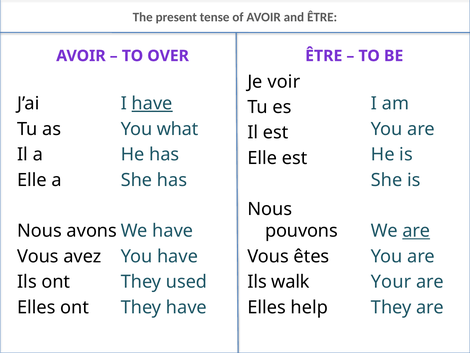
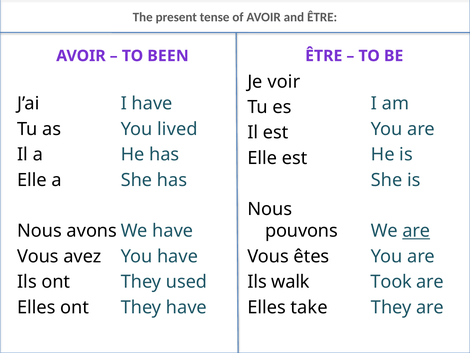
OVER: OVER -> BEEN
have at (152, 103) underline: present -> none
what: what -> lived
Your: Your -> Took
help: help -> take
